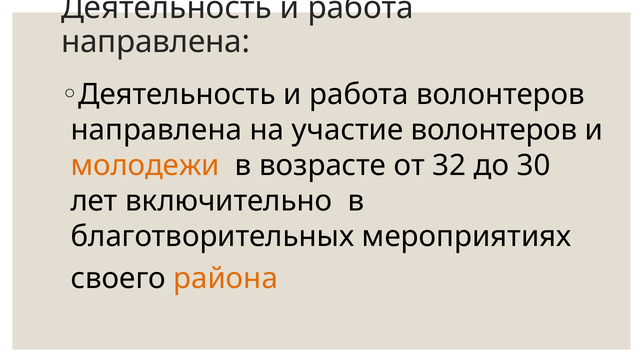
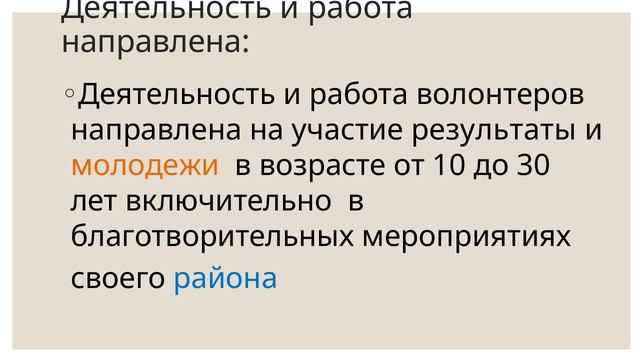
участие волонтеров: волонтеров -> результаты
32: 32 -> 10
района colour: orange -> blue
